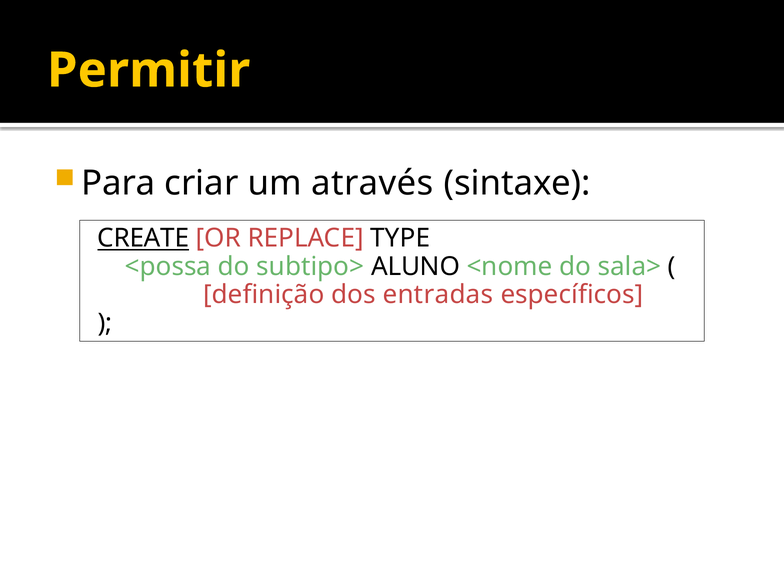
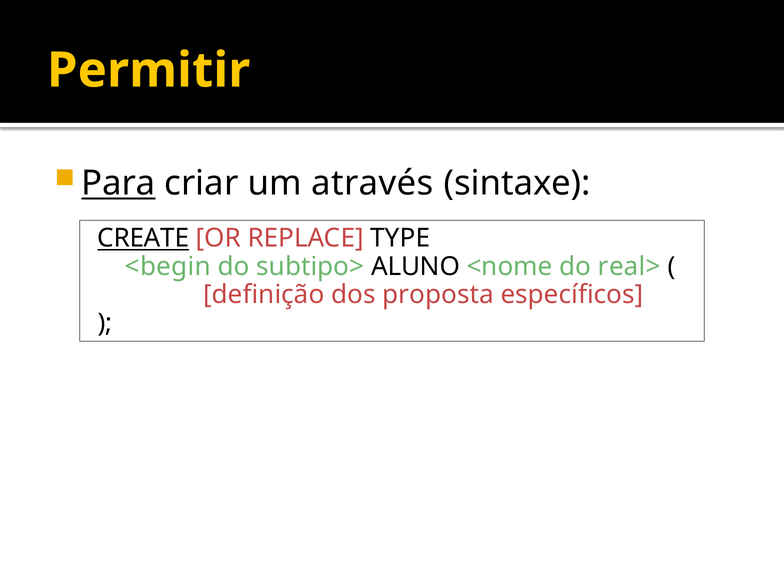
Para underline: none -> present
<possa: <possa -> <begin
sala>: sala> -> real>
entradas: entradas -> proposta
